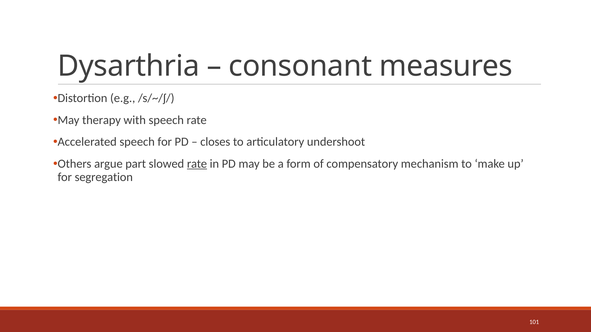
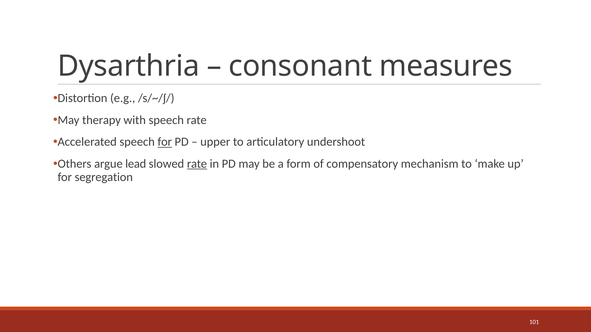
for at (165, 142) underline: none -> present
closes: closes -> upper
part: part -> lead
